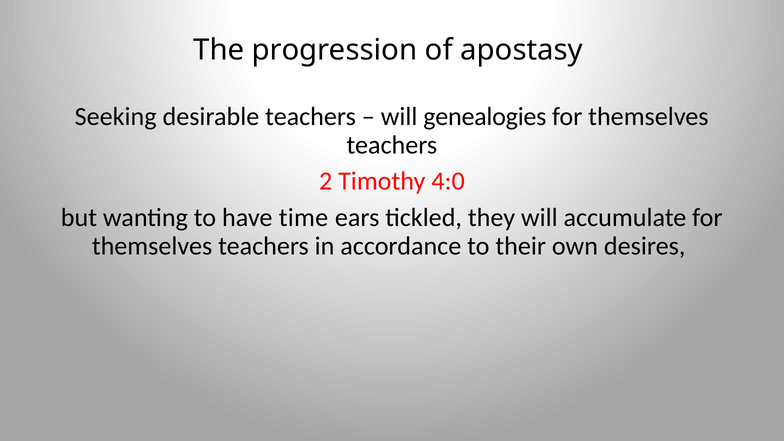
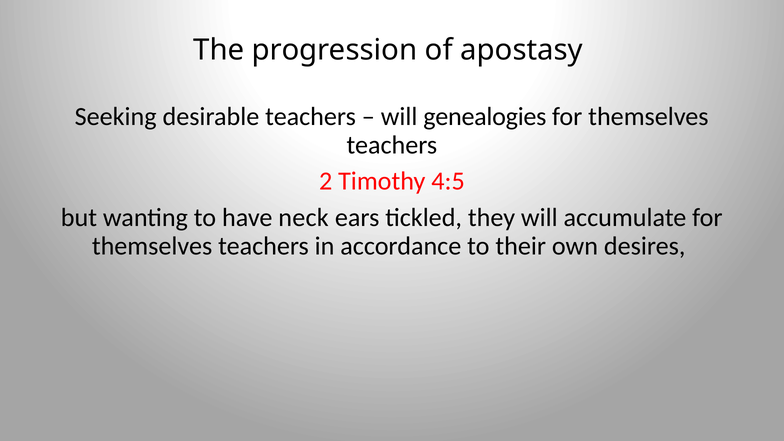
4:0: 4:0 -> 4:5
time: time -> neck
